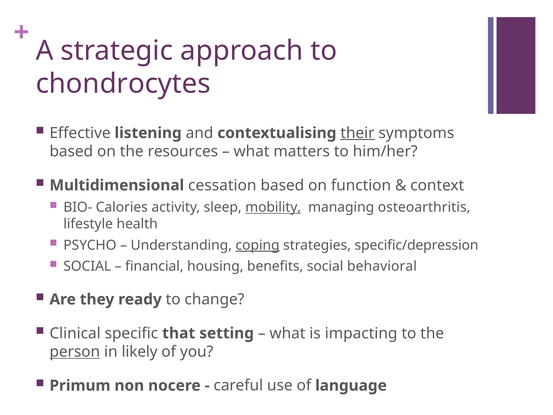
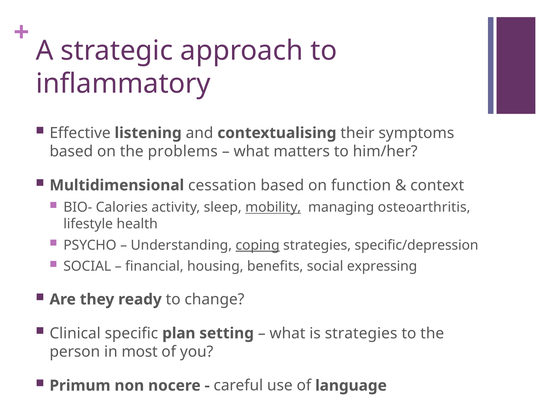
chondrocytes: chondrocytes -> inflammatory
their underline: present -> none
resources: resources -> problems
behavioral: behavioral -> expressing
that: that -> plan
is impacting: impacting -> strategies
person underline: present -> none
likely: likely -> most
